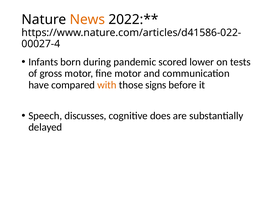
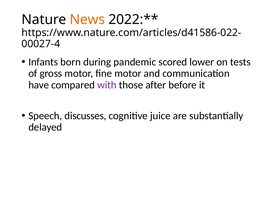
with colour: orange -> purple
signs: signs -> after
does: does -> juice
